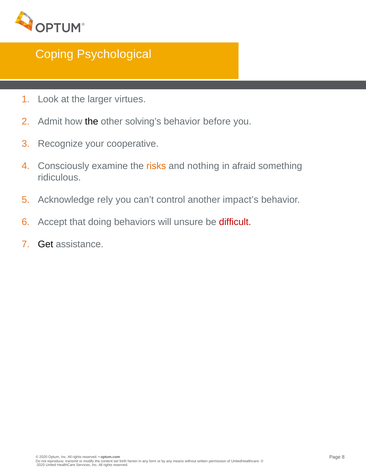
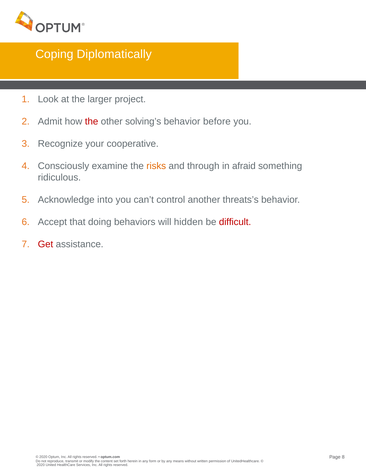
Psychological: Psychological -> Diplomatically
virtues: virtues -> project
the at (92, 121) colour: black -> red
nothing: nothing -> through
rely: rely -> into
impact’s: impact’s -> threats’s
unsure: unsure -> hidden
Get colour: black -> red
